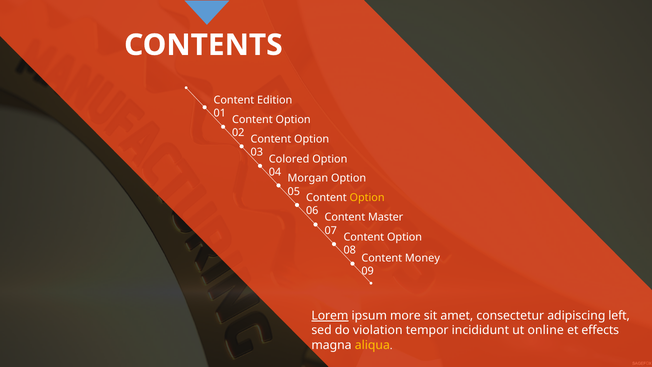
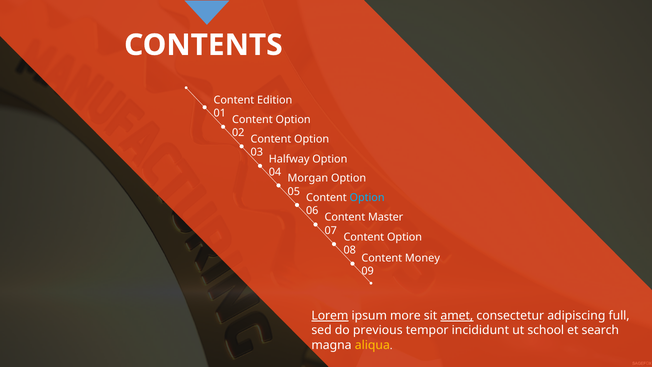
Colored: Colored -> Halfway
Option at (367, 198) colour: yellow -> light blue
amet underline: none -> present
left: left -> full
violation: violation -> previous
online: online -> school
effects: effects -> search
